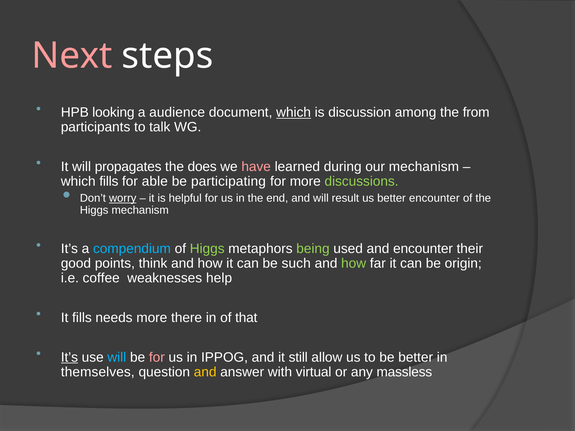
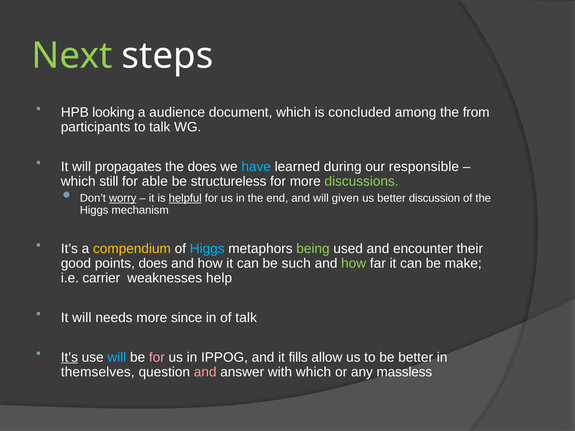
Next colour: pink -> light green
which at (294, 113) underline: present -> none
discussion: discussion -> concluded
have colour: pink -> light blue
our mechanism: mechanism -> responsible
which fills: fills -> still
participating: participating -> structureless
helpful underline: none -> present
result: result -> given
better encounter: encounter -> discussion
compendium colour: light blue -> yellow
Higgs at (207, 249) colour: light green -> light blue
points think: think -> does
origin: origin -> make
coffee: coffee -> carrier
fills at (82, 318): fills -> will
there: there -> since
of that: that -> talk
still: still -> fills
and at (205, 372) colour: yellow -> pink
with virtual: virtual -> which
